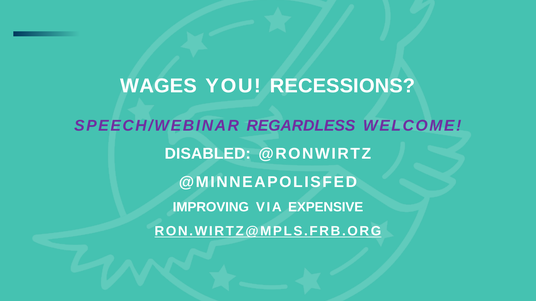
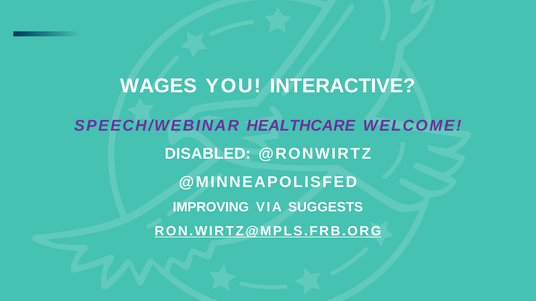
RECESSIONS: RECESSIONS -> INTERACTIVE
REGARDLESS: REGARDLESS -> HEALTHCARE
EXPENSIVE: EXPENSIVE -> SUGGESTS
